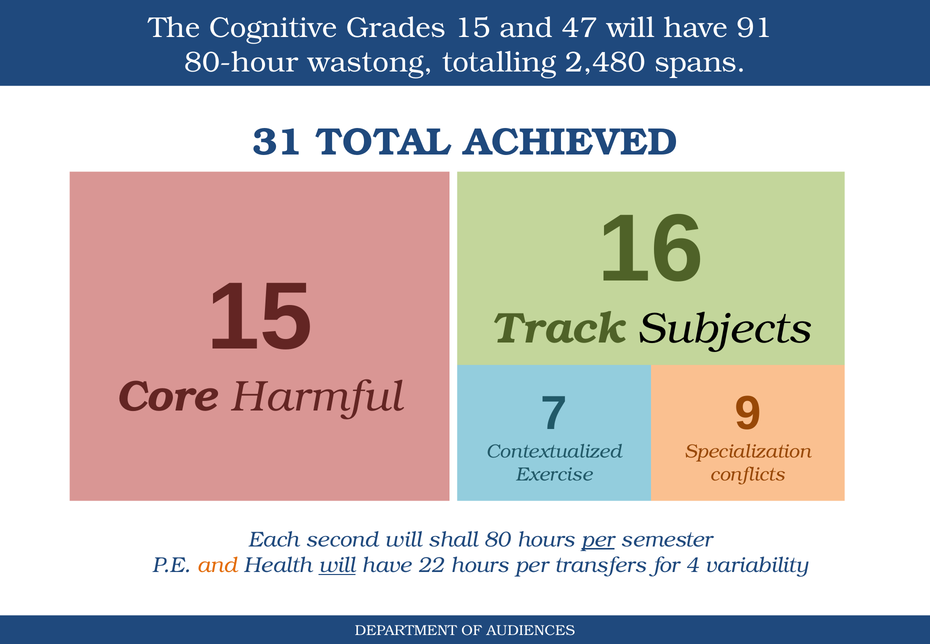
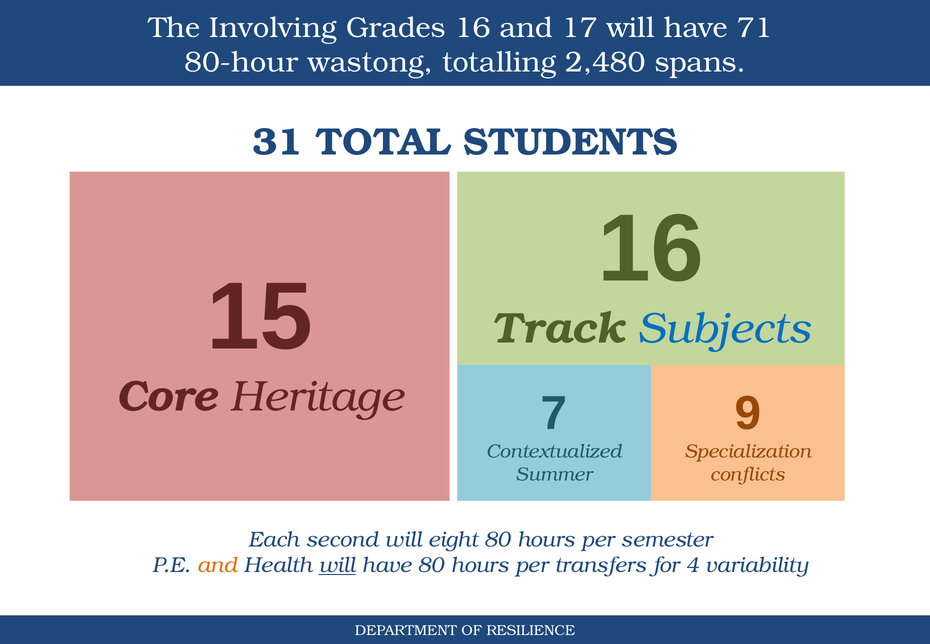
Cognitive: Cognitive -> Involving
Grades 15: 15 -> 16
47: 47 -> 17
91: 91 -> 71
ACHIEVED: ACHIEVED -> STUDENTS
Subjects colour: black -> blue
Harmful: Harmful -> Heritage
Exercise: Exercise -> Summer
shall: shall -> eight
per at (598, 539) underline: present -> none
have 22: 22 -> 80
AUDIENCES: AUDIENCES -> RESILIENCE
